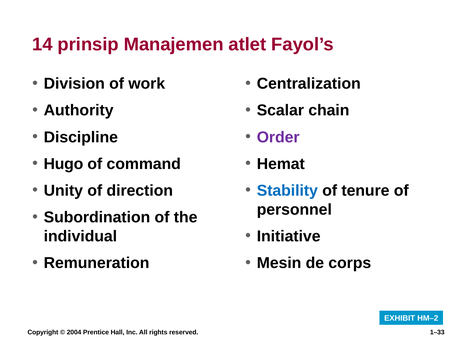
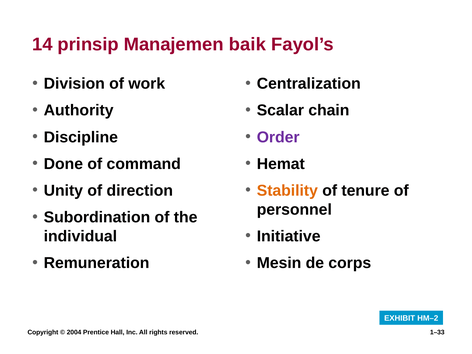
atlet: atlet -> baik
Hugo: Hugo -> Done
Stability colour: blue -> orange
